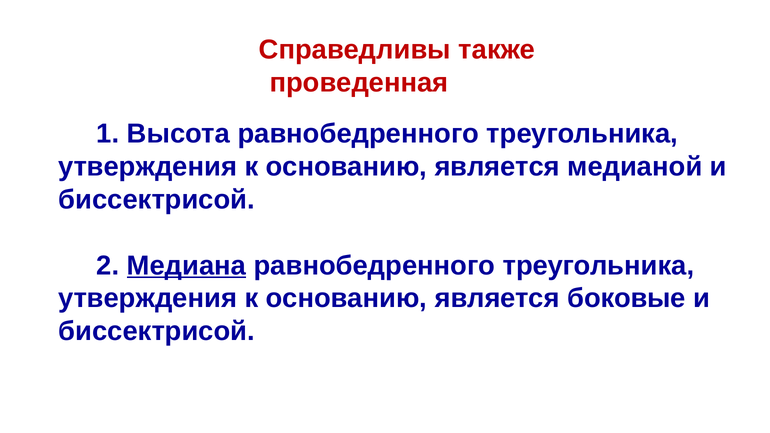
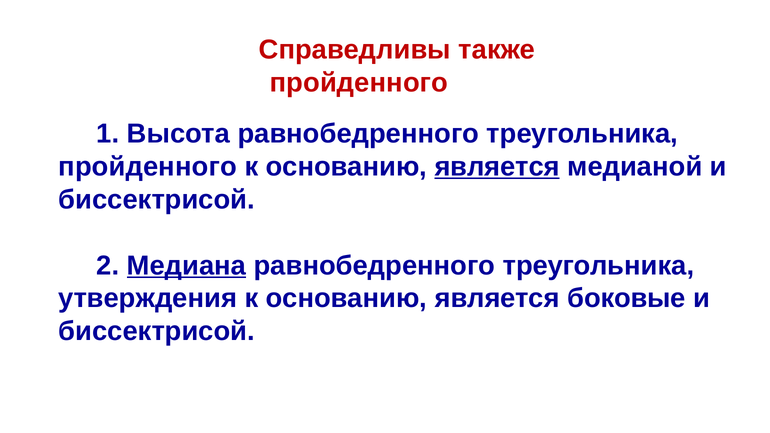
проведенная at (359, 83): проведенная -> пройденного
утверждения at (148, 167): утверждения -> пройденного
является at (497, 167) underline: none -> present
